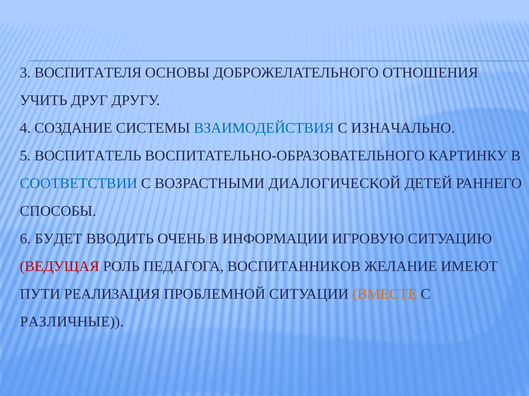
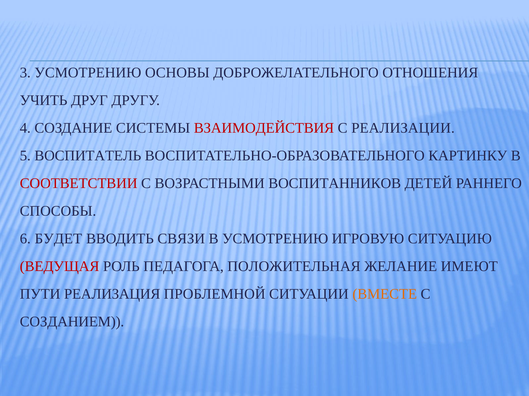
3 ВОСПИТАТЕЛЯ: ВОСПИТАТЕЛЯ -> УСМОТРЕНИЮ
ВЗАИМОДЕЙСТВИЯ colour: blue -> red
ИЗНАЧАЛЬНО: ИЗНАЧАЛЬНО -> РЕАЛИЗАЦИИ
СООТВЕТСТВИИ colour: blue -> red
ДИАЛОГИЧЕСКОЙ: ДИАЛОГИЧЕСКОЙ -> ВОСПИТАННИКОВ
ОЧЕНЬ: ОЧЕНЬ -> СВЯЗИ
В ИНФОРМАЦИИ: ИНФОРМАЦИИ -> УСМОТРЕНИЮ
ВОСПИТАННИКОВ: ВОСПИТАННИКОВ -> ПОЛОЖИТЕЛЬНАЯ
РАЗЛИЧНЫЕ: РАЗЛИЧНЫЕ -> СОЗДАНИЕМ
